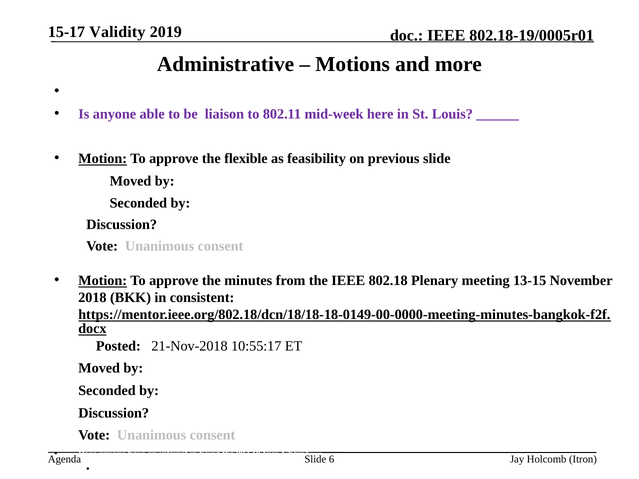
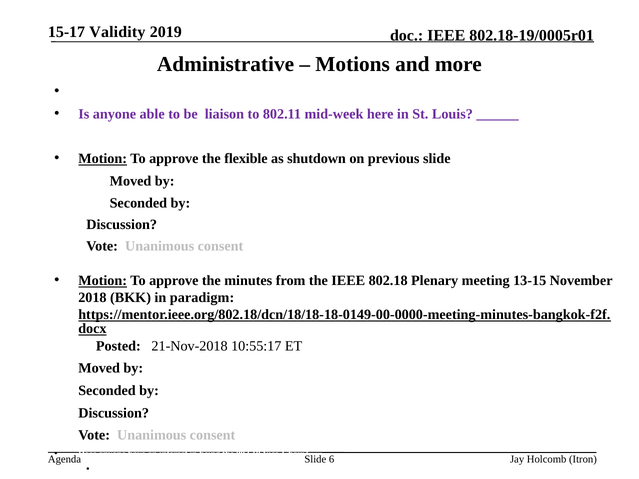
feasibility: feasibility -> shutdown
consistent: consistent -> paradigm
